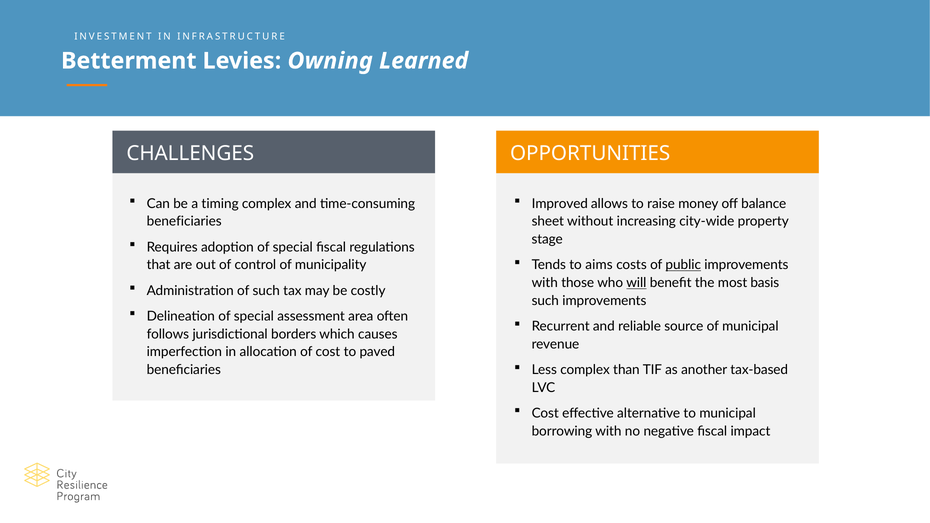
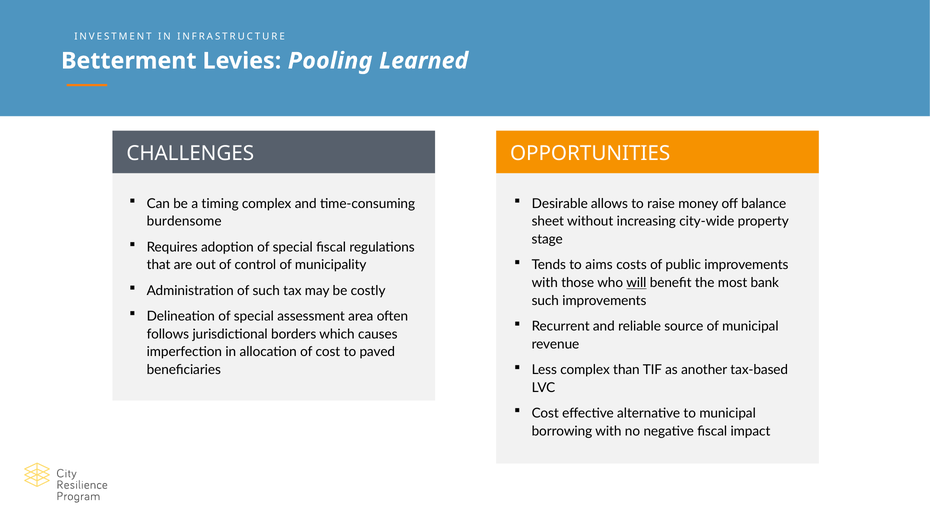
Owning: Owning -> Pooling
Improved: Improved -> Desirable
beneficiaries at (184, 222): beneficiaries -> burdensome
public underline: present -> none
basis: basis -> bank
